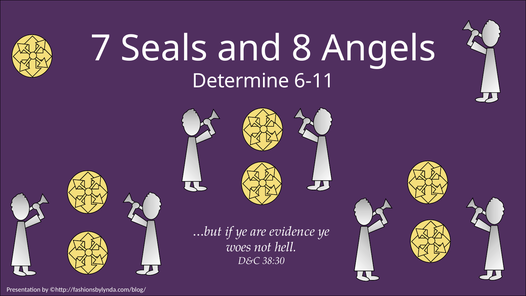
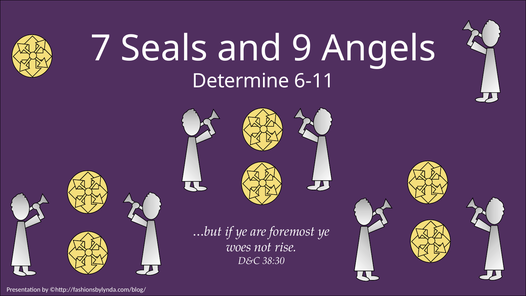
8: 8 -> 9
evidence: evidence -> foremost
hell: hell -> rise
